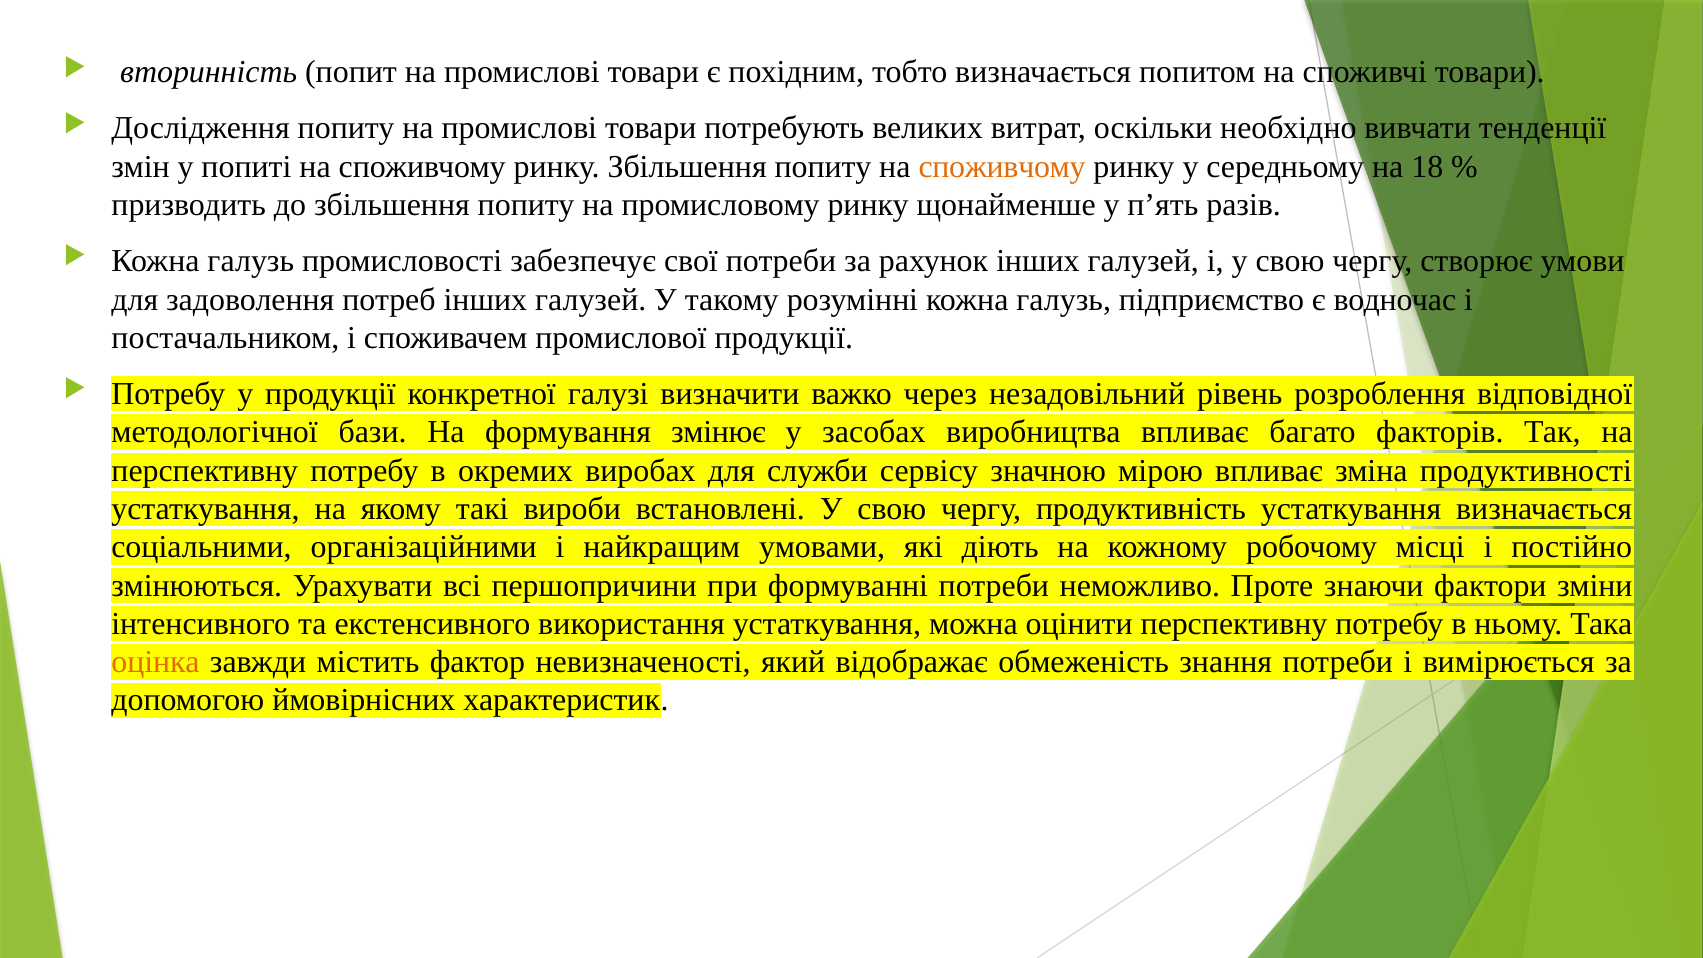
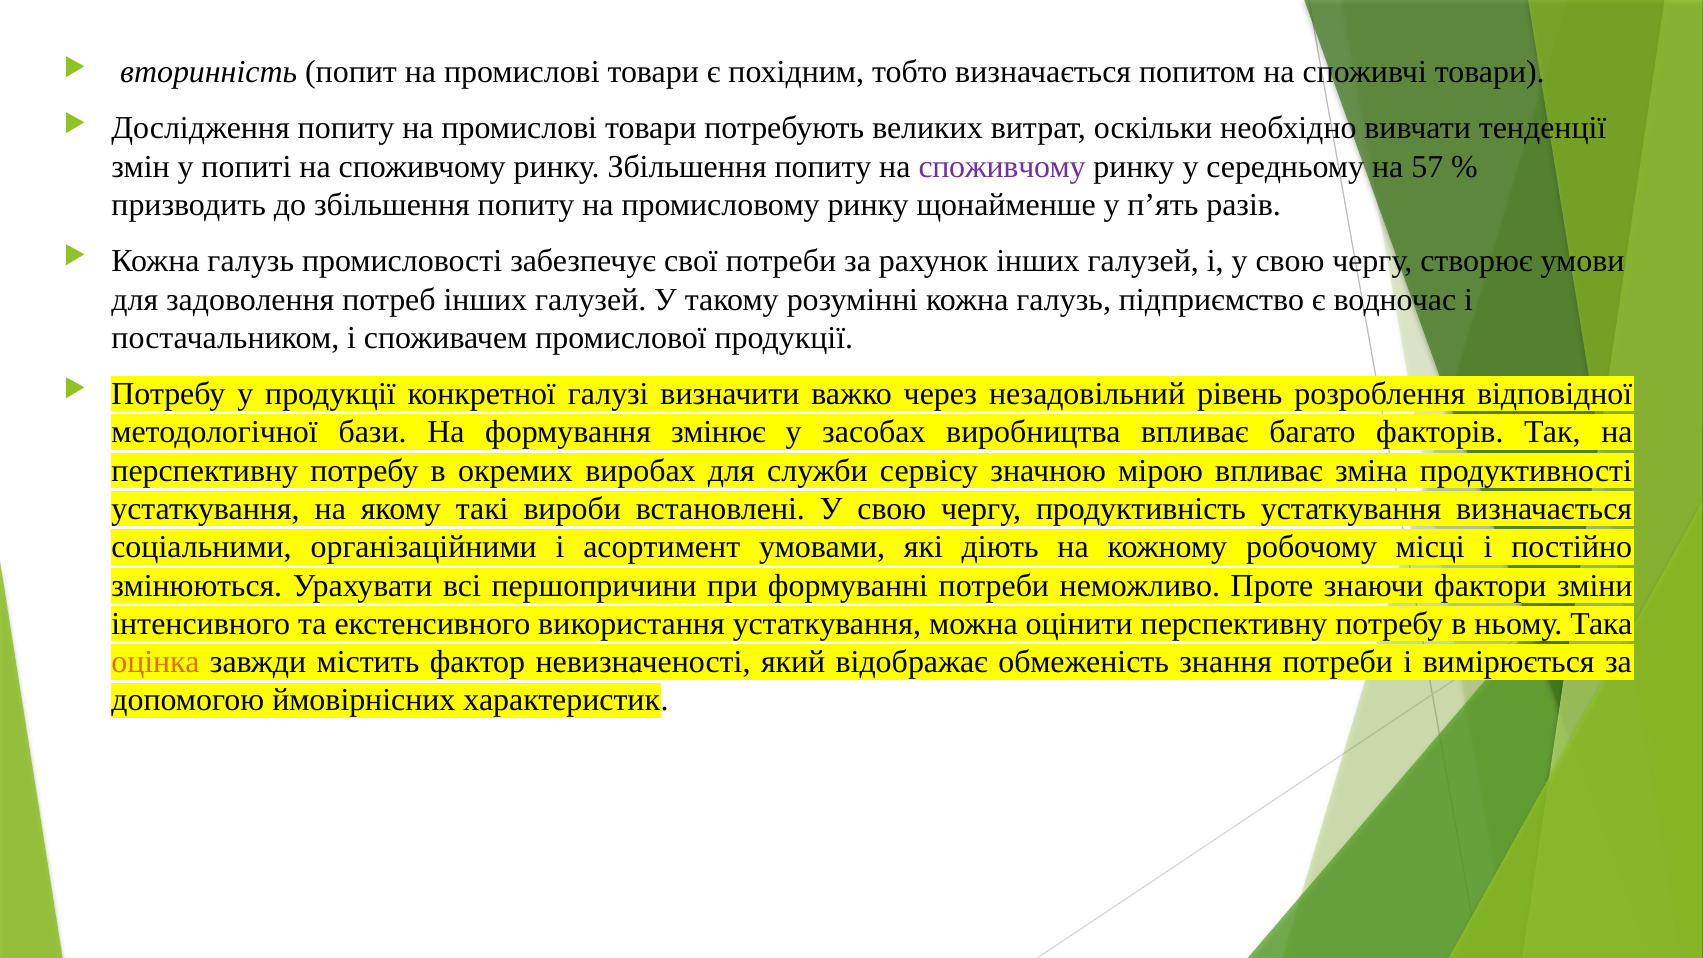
споживчому at (1002, 167) colour: orange -> purple
18: 18 -> 57
найкращим: найкращим -> асортимент
